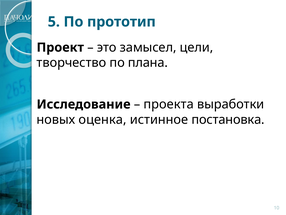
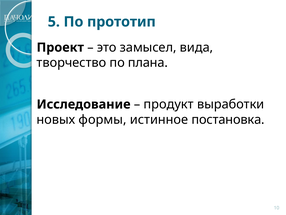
цели: цели -> вида
проекта: проекта -> продукт
оценка: оценка -> формы
